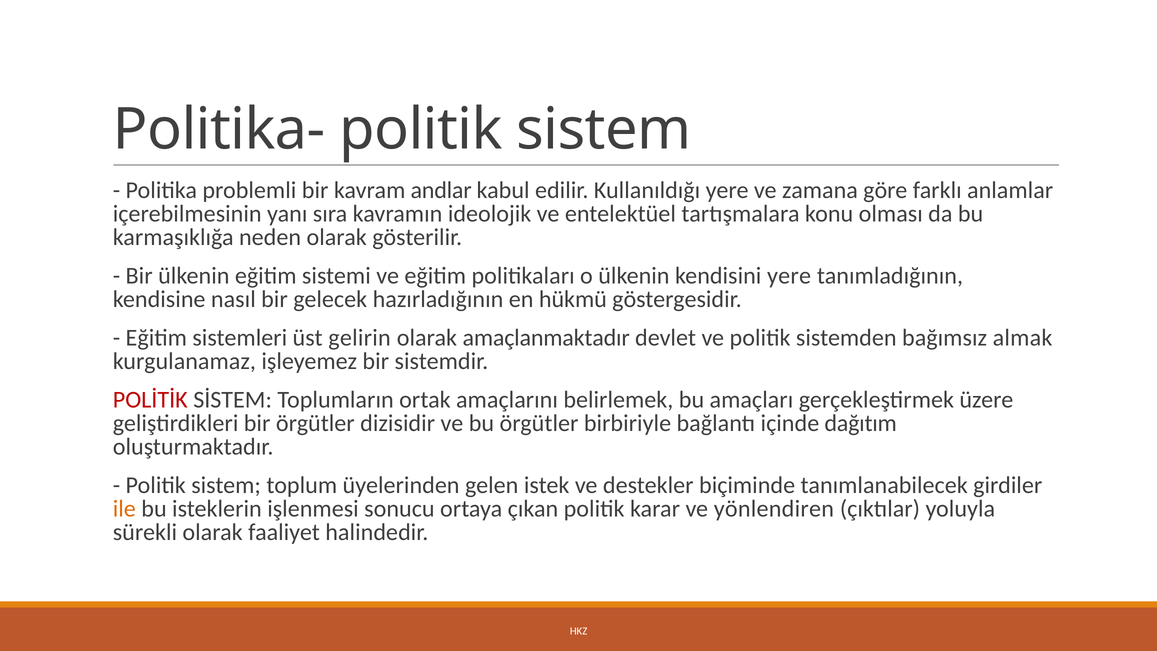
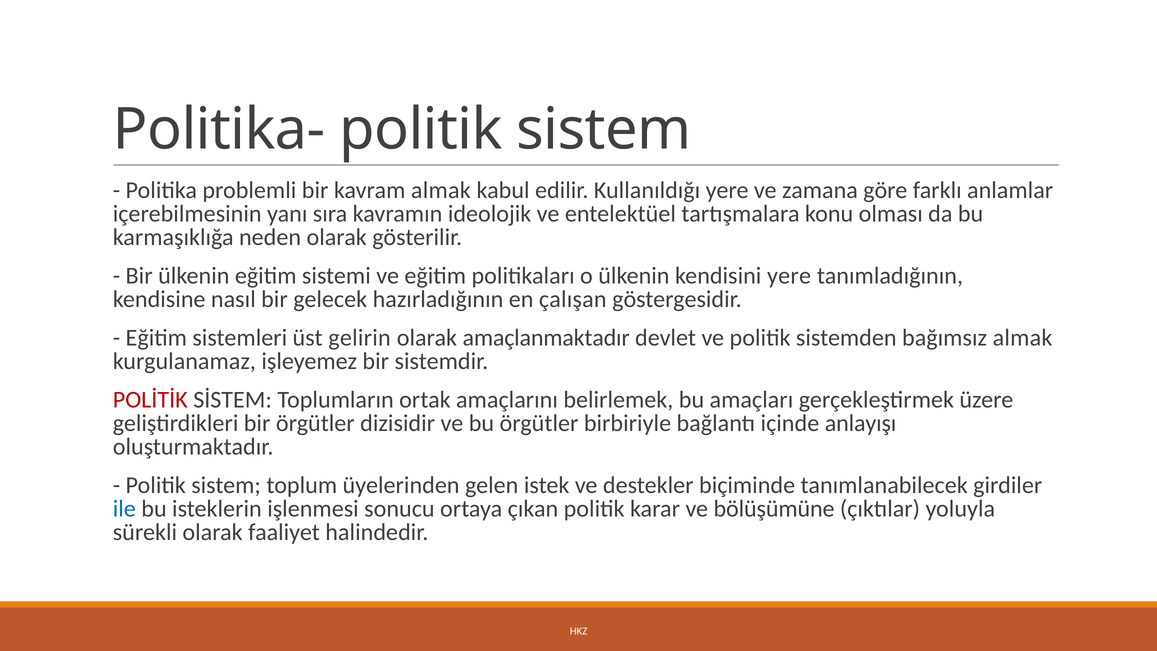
kavram andlar: andlar -> almak
hükmü: hükmü -> çalışan
dağıtım: dağıtım -> anlayışı
ile colour: orange -> blue
yönlendiren: yönlendiren -> bölüşümüne
